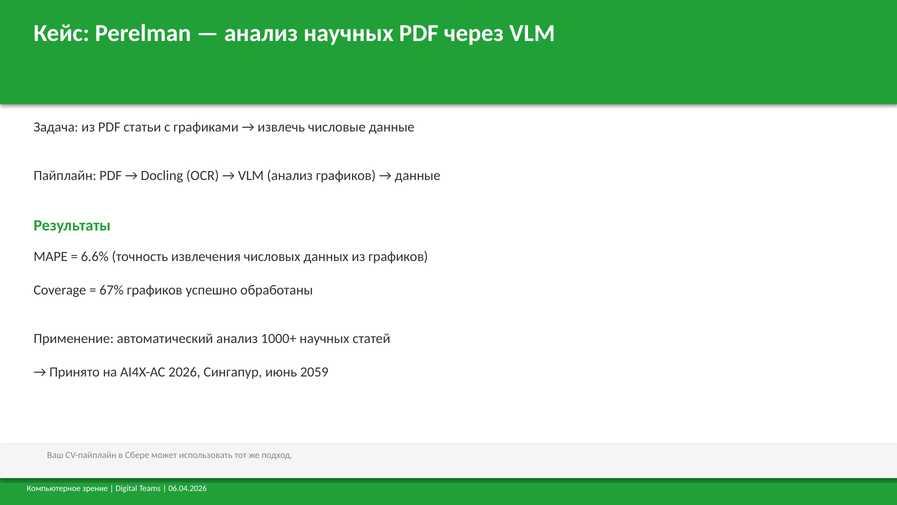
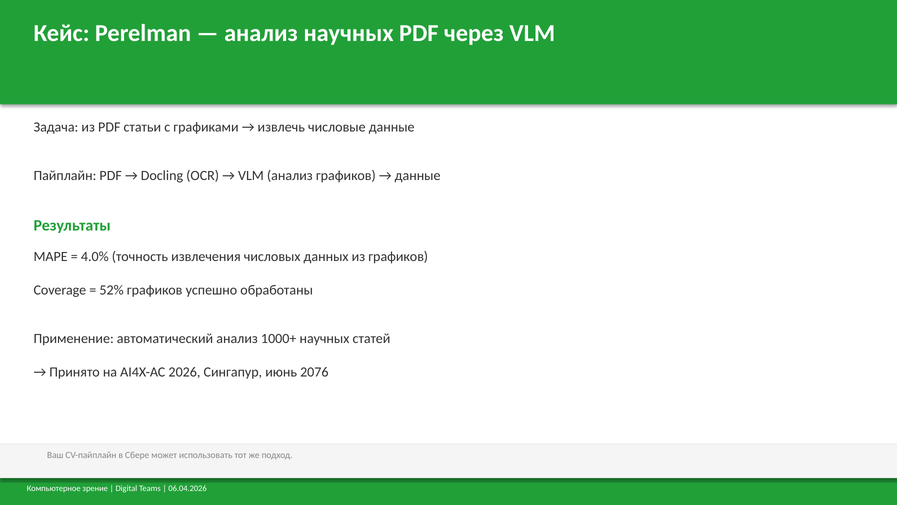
6.6%: 6.6% -> 4.0%
67%: 67% -> 52%
2059: 2059 -> 2076
